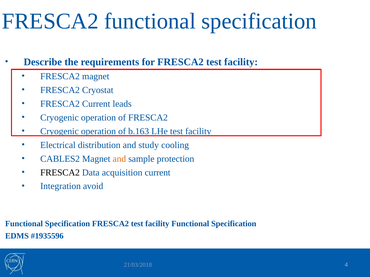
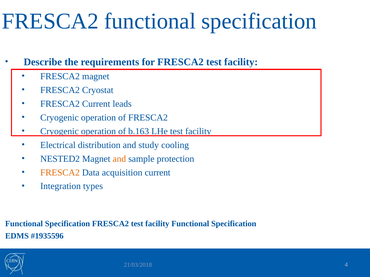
CABLES2: CABLES2 -> NESTED2
FRESCA2 at (60, 173) colour: black -> orange
avoid: avoid -> types
